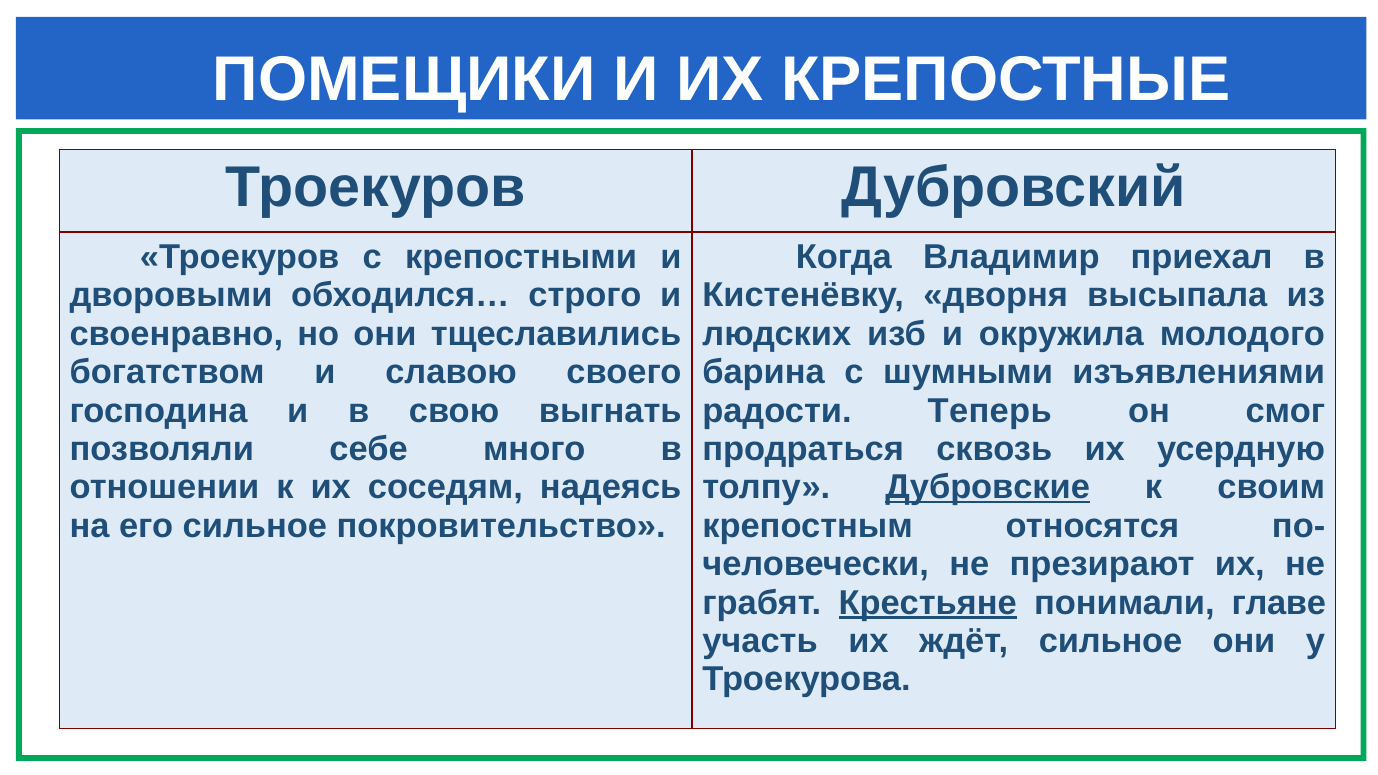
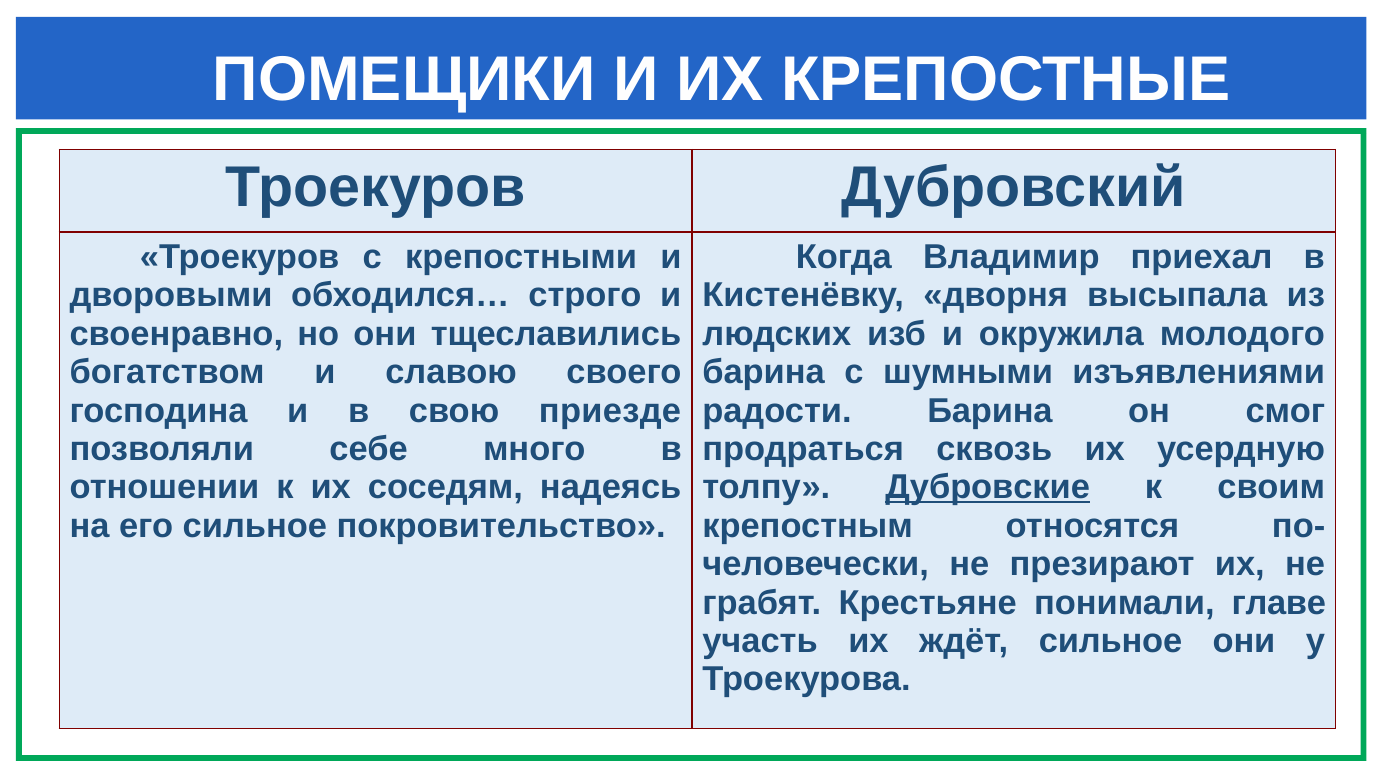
выгнать: выгнать -> приезде
радости Теперь: Теперь -> Барина
Крестьяне underline: present -> none
